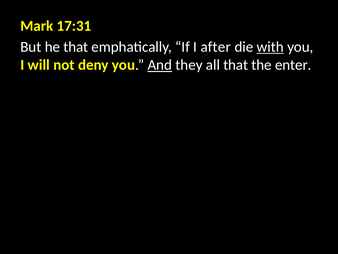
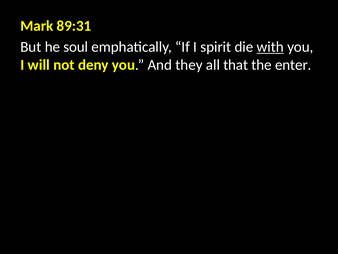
17:31: 17:31 -> 89:31
he that: that -> soul
after: after -> spirit
And underline: present -> none
